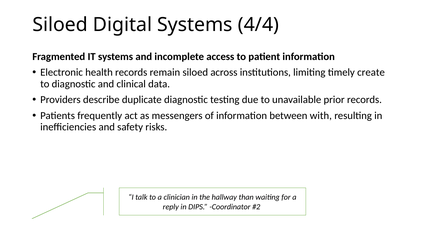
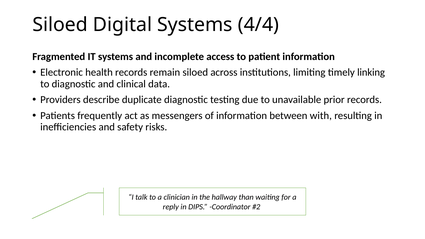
create: create -> linking
